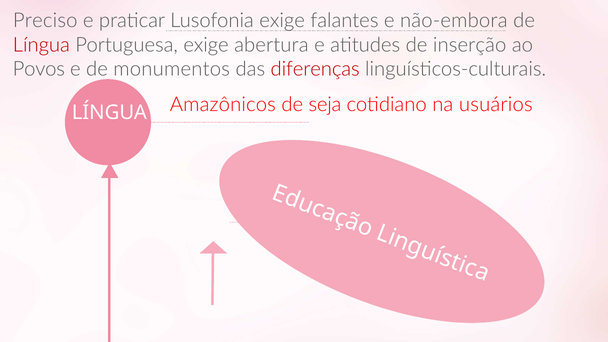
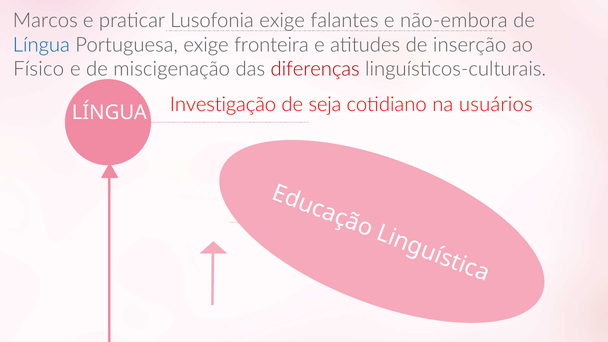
Preciso: Preciso -> Marcos
Língua at (41, 45) colour: red -> blue
abertura: abertura -> fronteira
Povos: Povos -> Físico
monumentos: monumentos -> miscigenação
Amazônicos: Amazônicos -> Investigação
